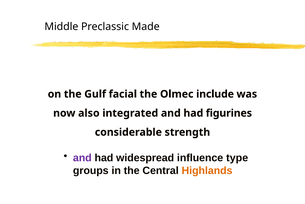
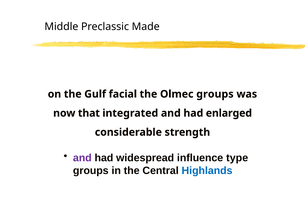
Olmec include: include -> groups
also: also -> that
figurines: figurines -> enlarged
Highlands colour: orange -> blue
